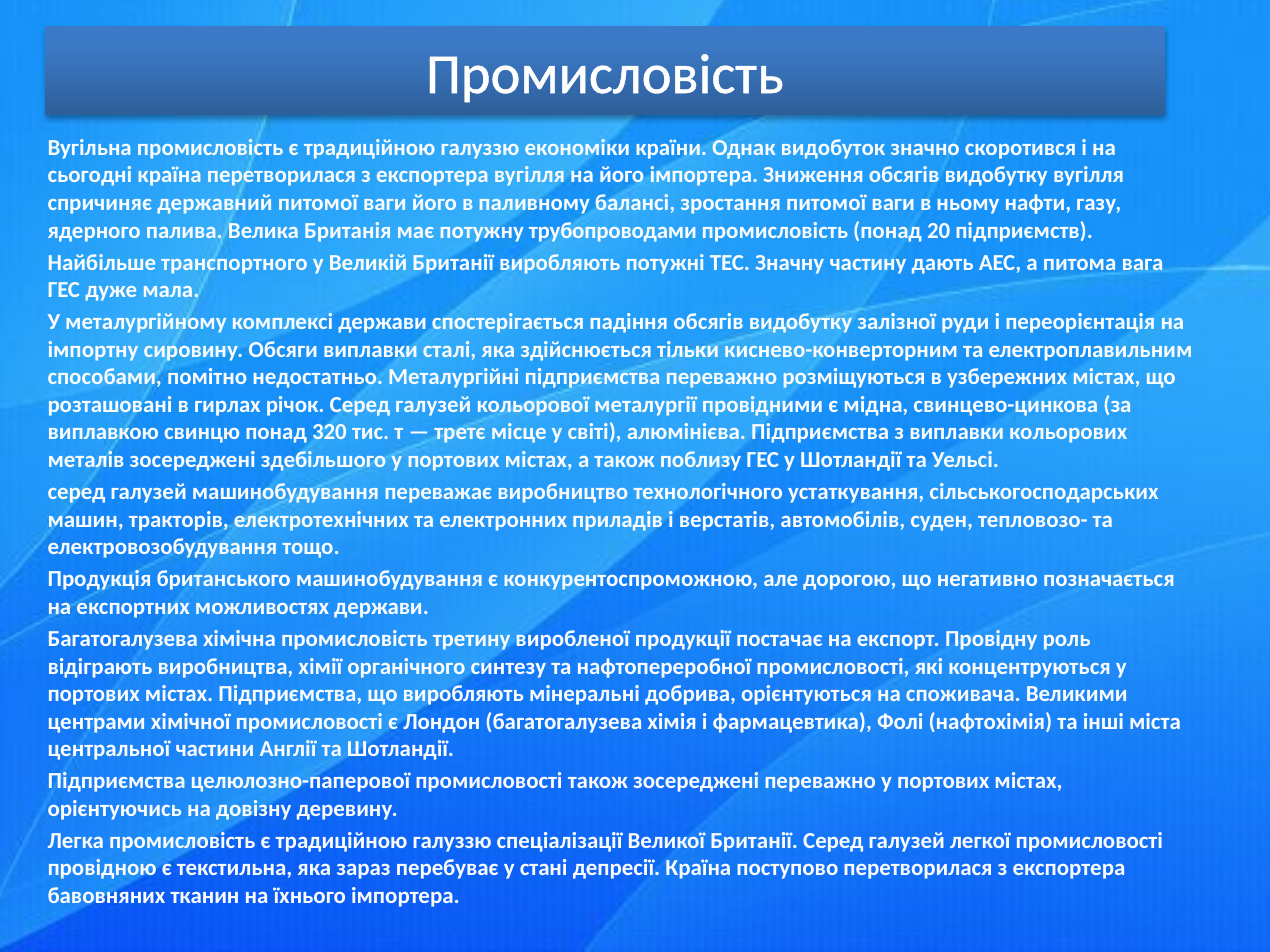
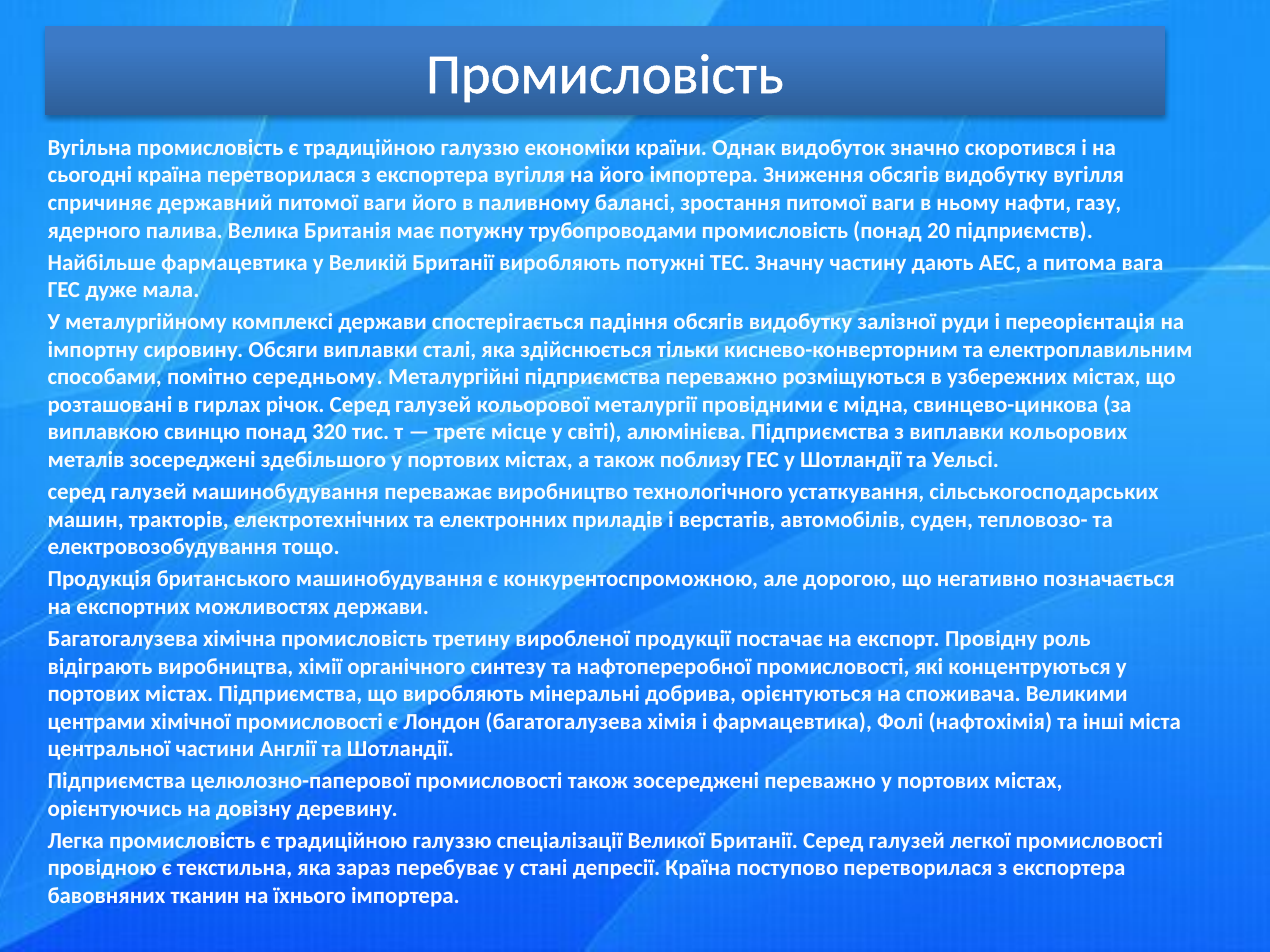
Найбільше транспортного: транспортного -> фармацевтика
недостатньо: недостатньо -> середньому
